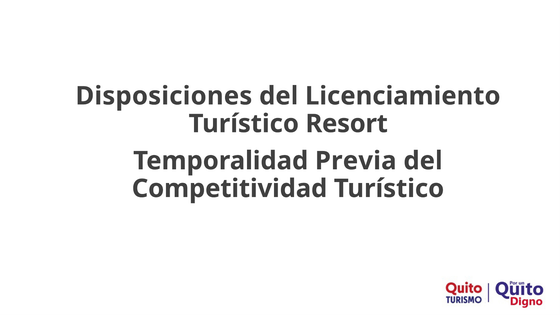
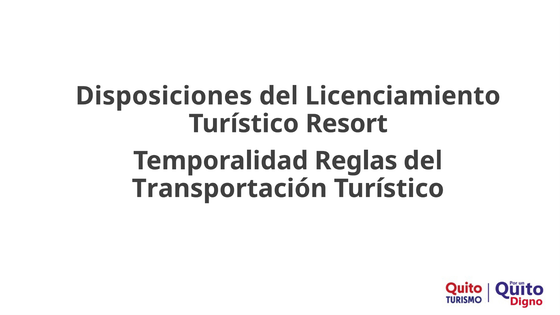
Previa: Previa -> Reglas
Competitividad: Competitividad -> Transportación
